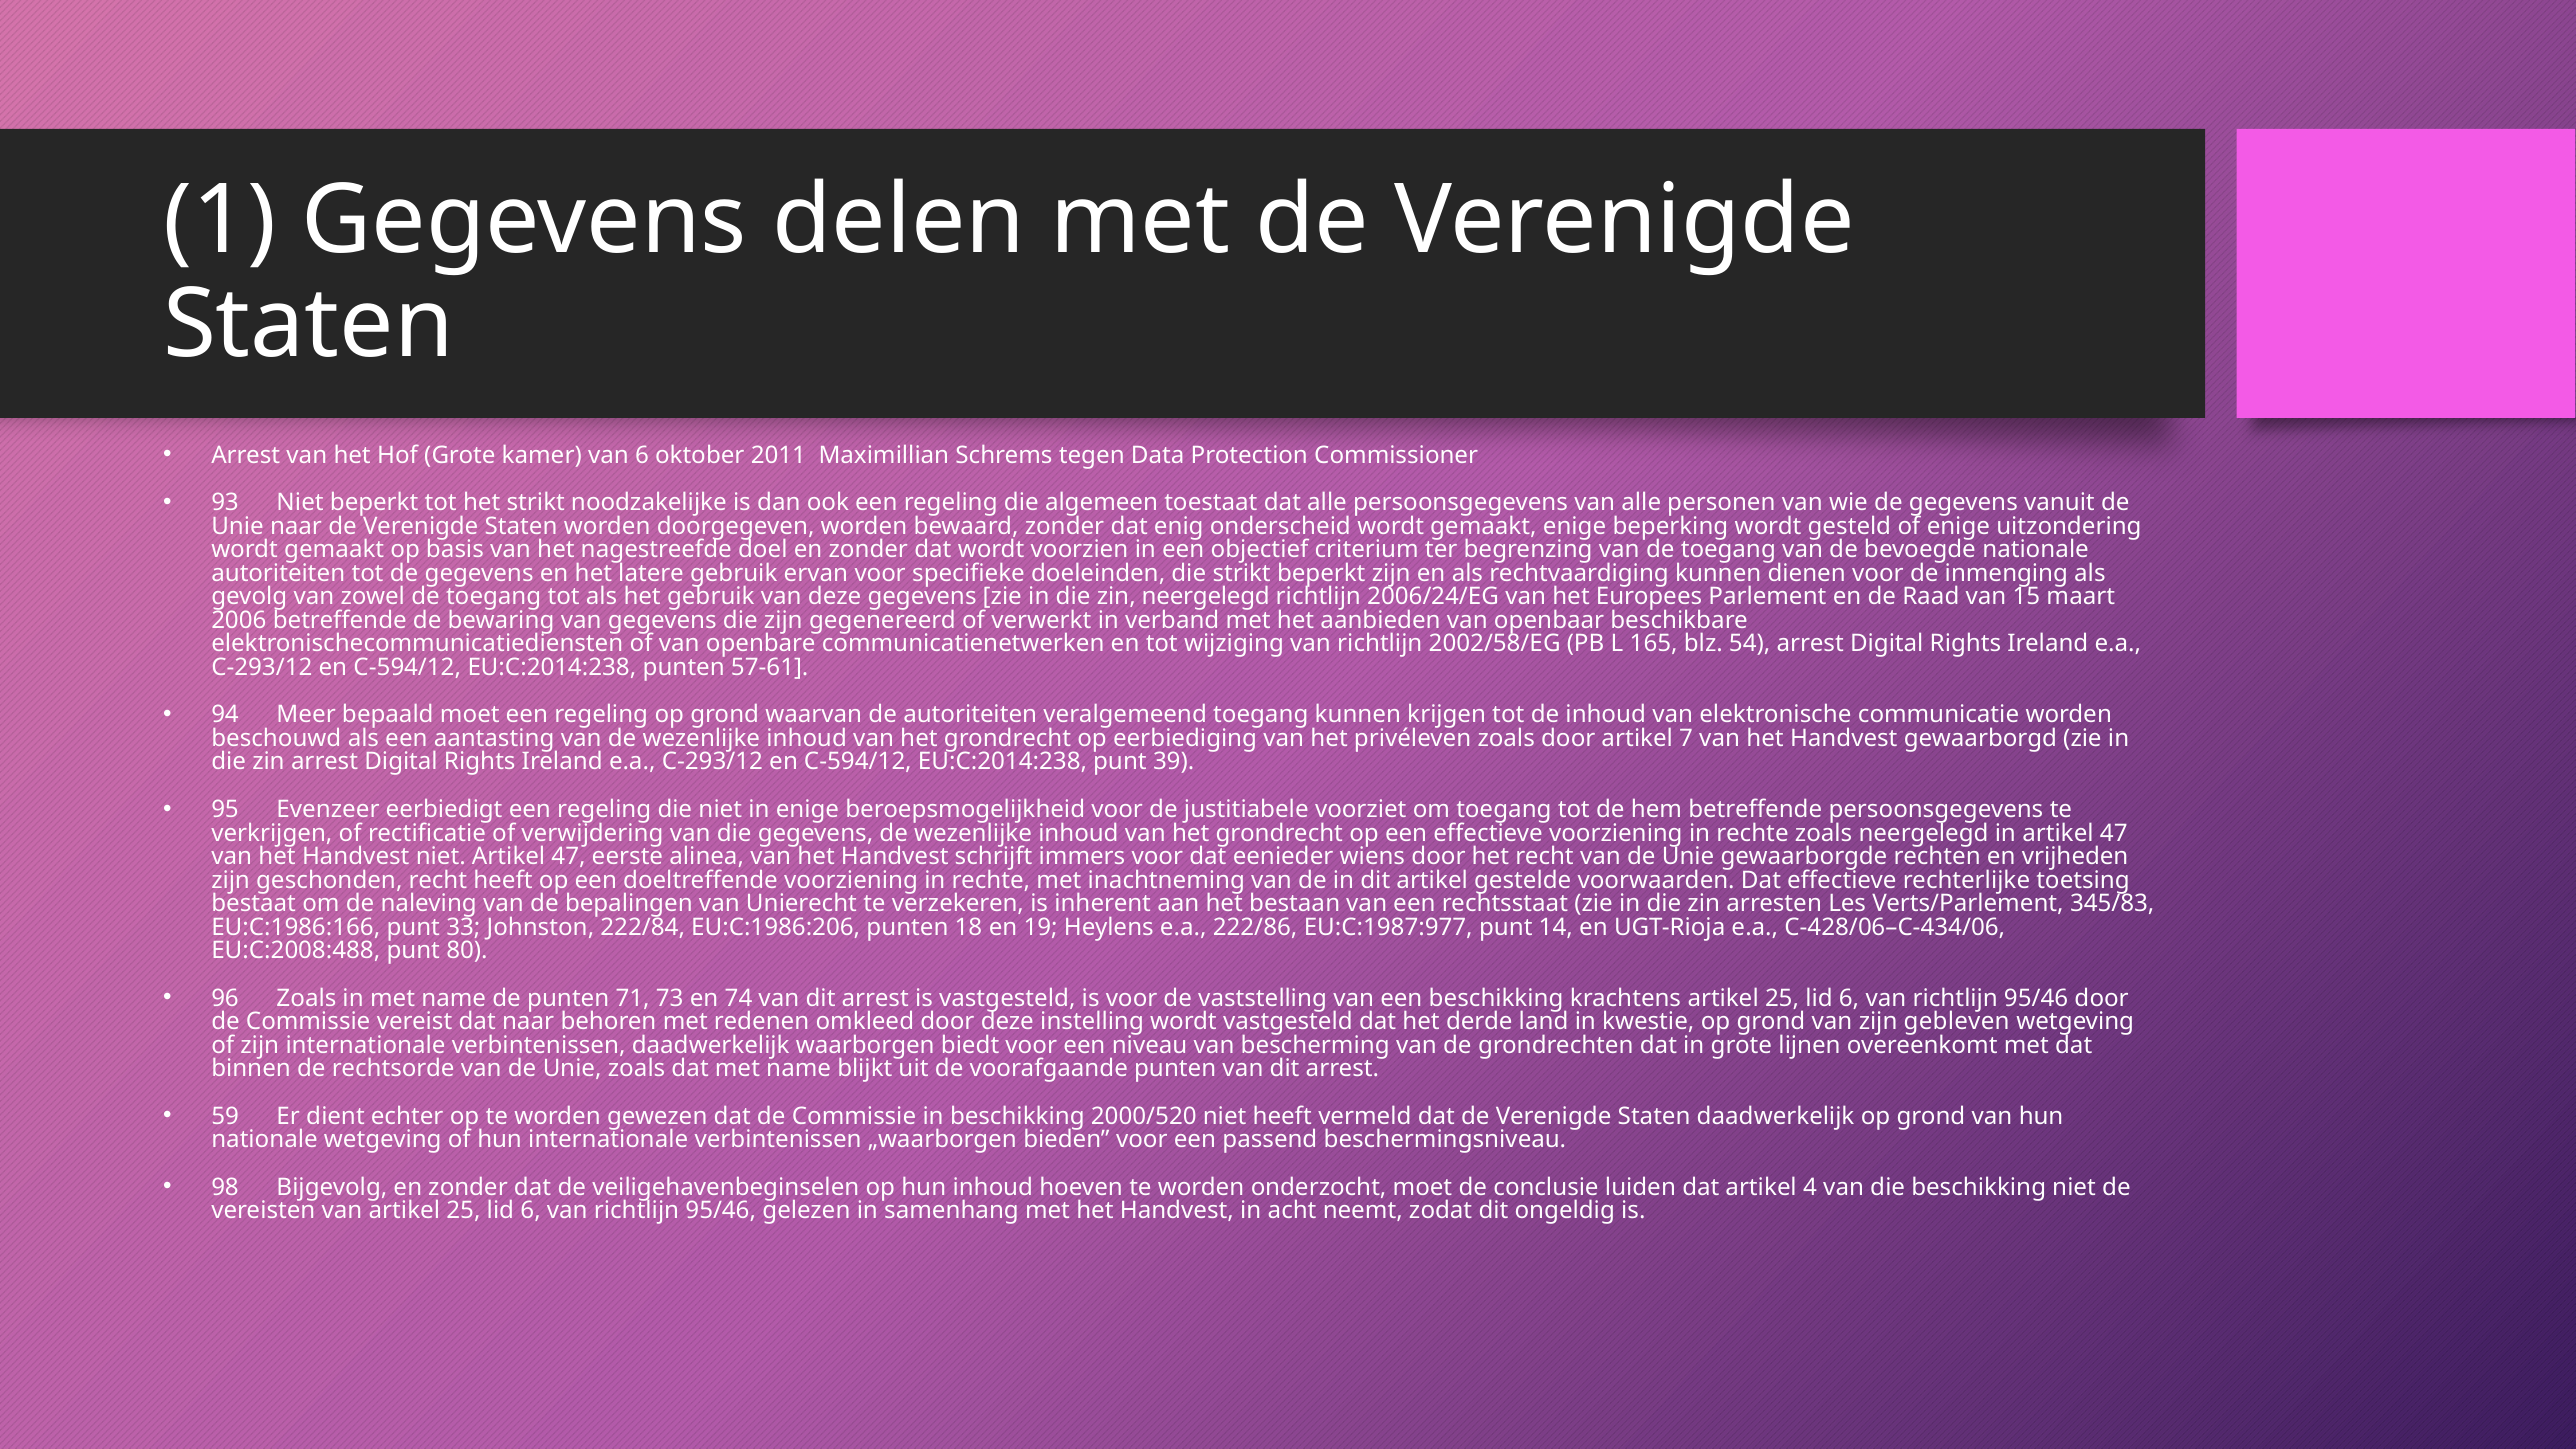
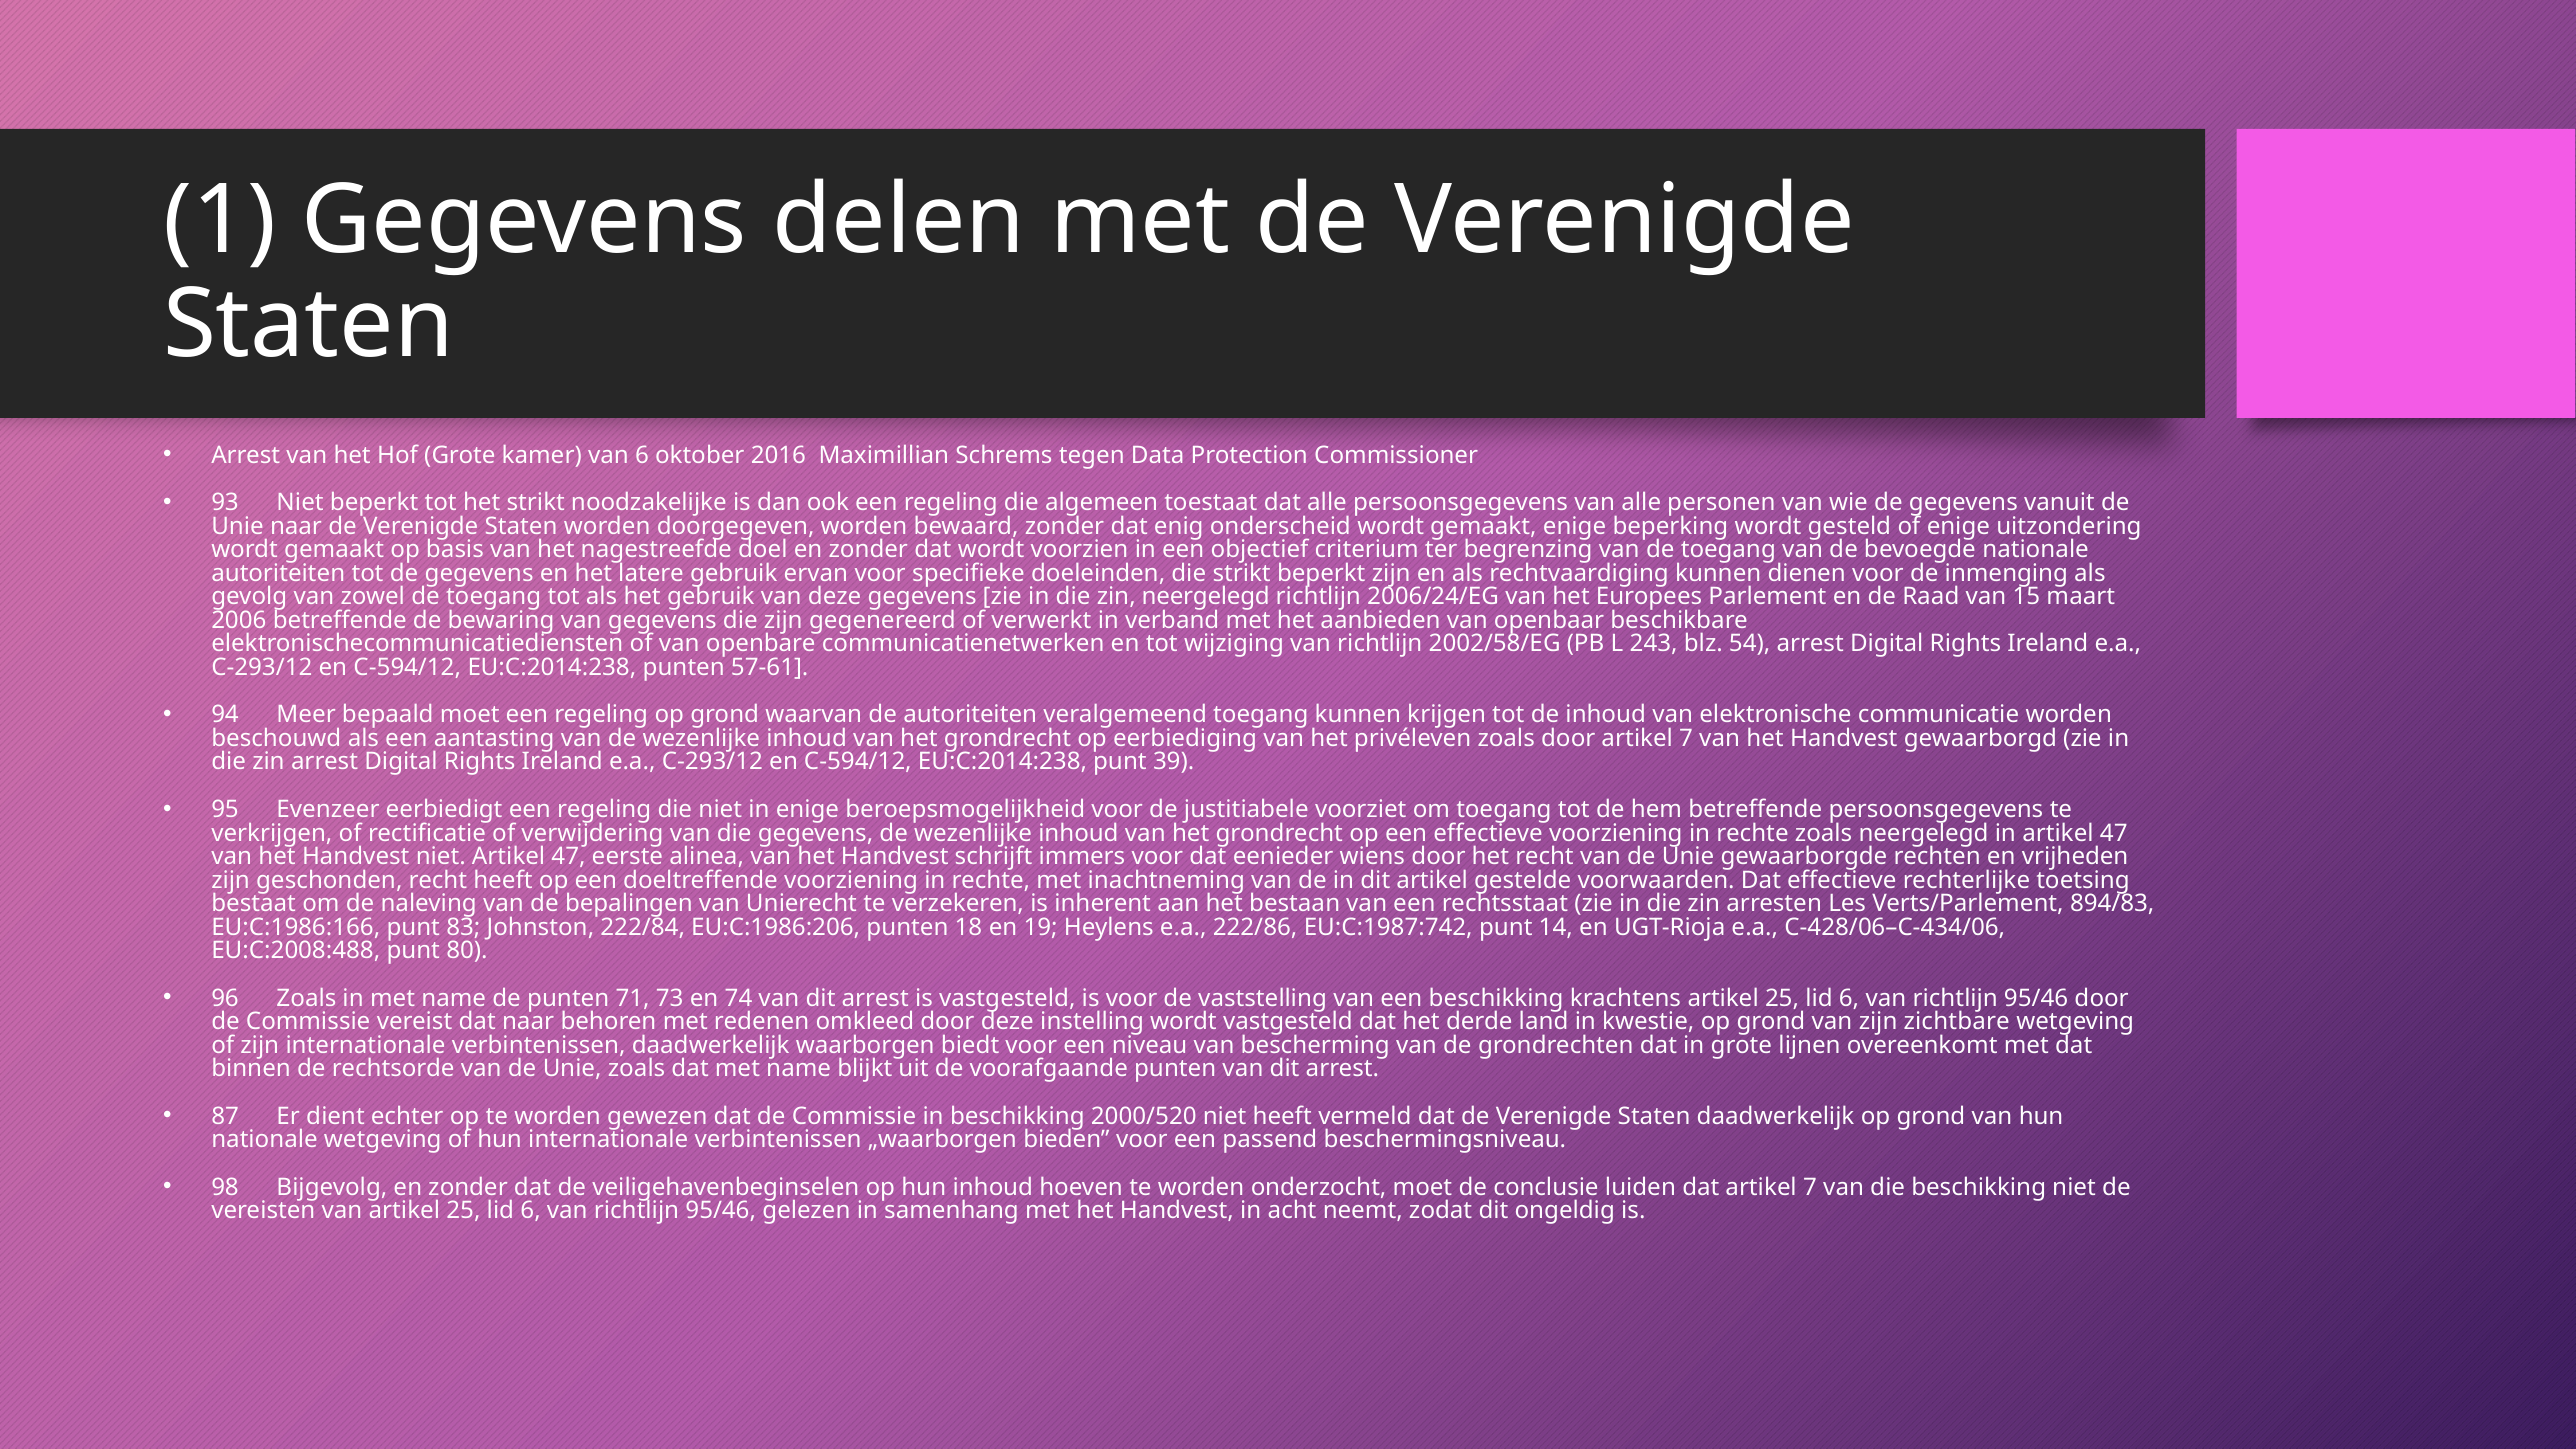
2011: 2011 -> 2016
165: 165 -> 243
345/83: 345/83 -> 894/83
33: 33 -> 83
EU:C:1987:977: EU:C:1987:977 -> EU:C:1987:742
gebleven: gebleven -> zichtbare
59: 59 -> 87
dat artikel 4: 4 -> 7
